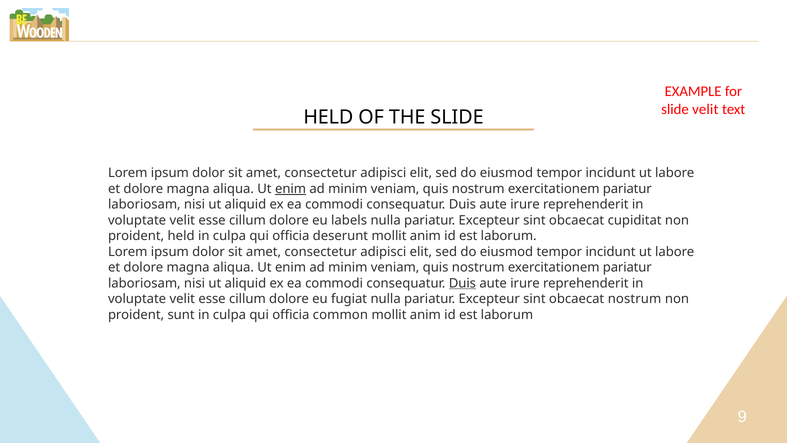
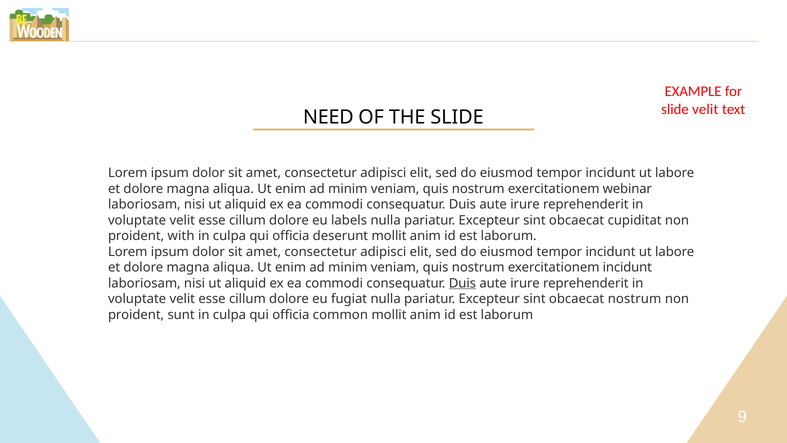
HELD at (328, 117): HELD -> NEED
enim at (291, 189) underline: present -> none
pariatur at (627, 189): pariatur -> webinar
proident held: held -> with
pariatur at (627, 267): pariatur -> incidunt
